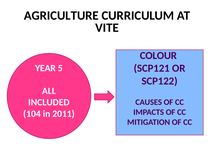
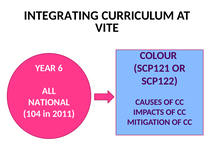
AGRICULTURE: AGRICULTURE -> INTEGRATING
5: 5 -> 6
INCLUDED: INCLUDED -> NATIONAL
